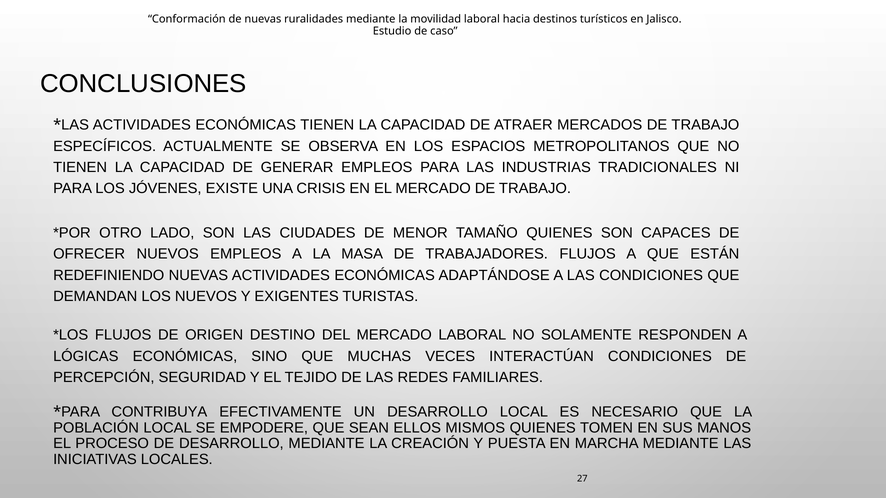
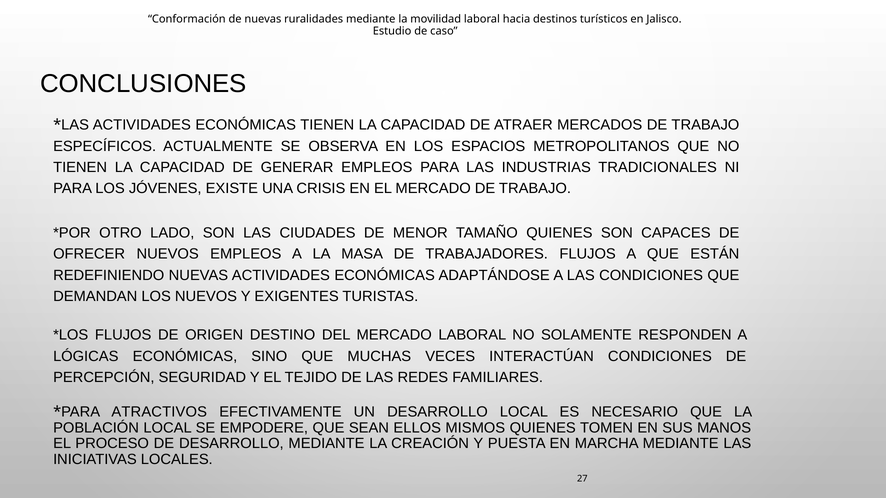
CONTRIBUYA: CONTRIBUYA -> ATRACTIVOS
